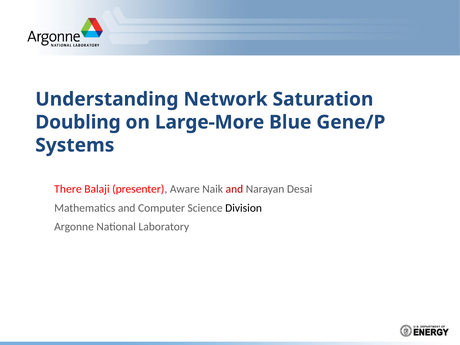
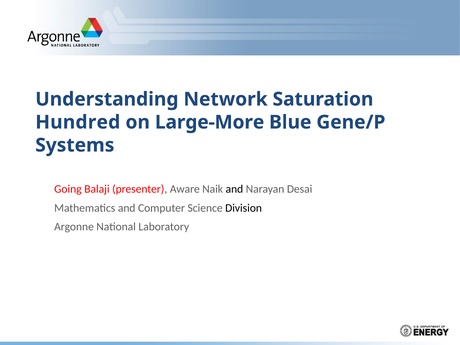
Doubling: Doubling -> Hundred
There: There -> Going
and at (234, 189) colour: red -> black
